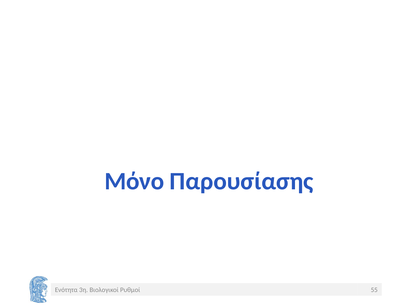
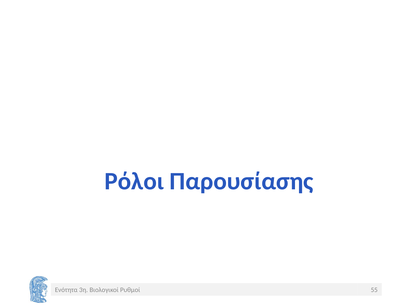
Μόνο: Μόνο -> Ρόλοι
